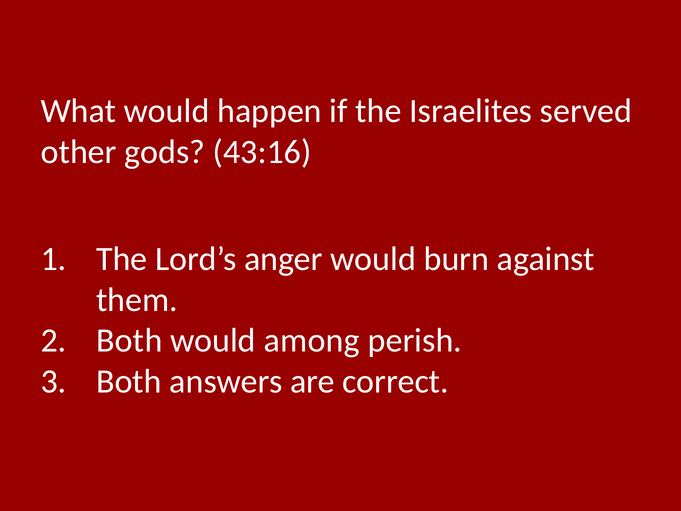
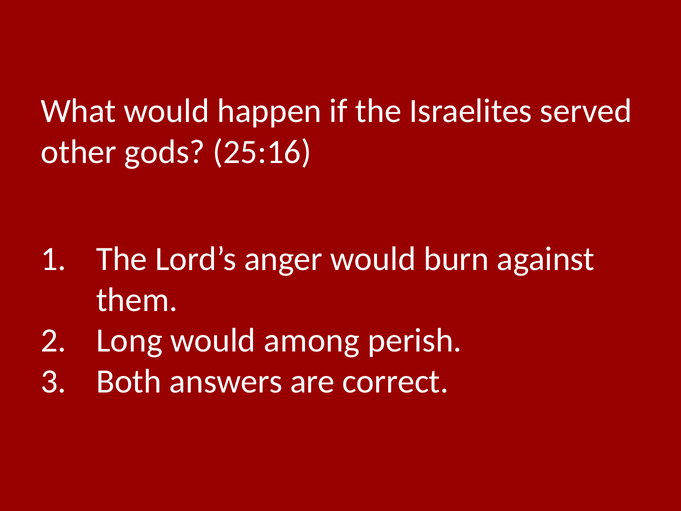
43:16: 43:16 -> 25:16
Both at (129, 341): Both -> Long
